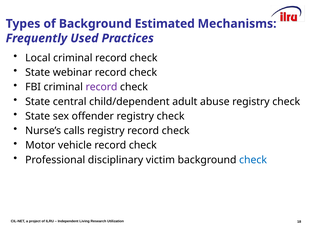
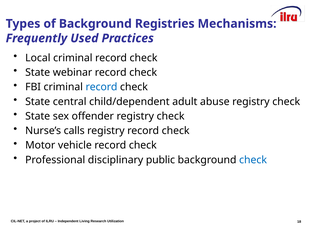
Estimated: Estimated -> Registries
record at (101, 87) colour: purple -> blue
victim: victim -> public
